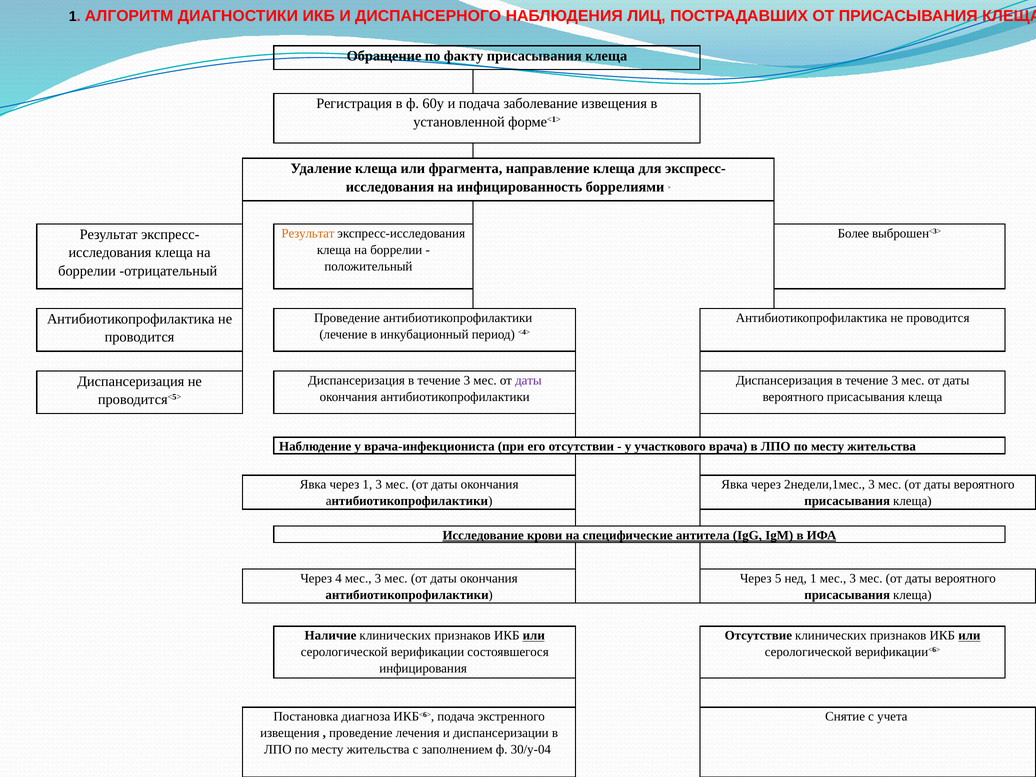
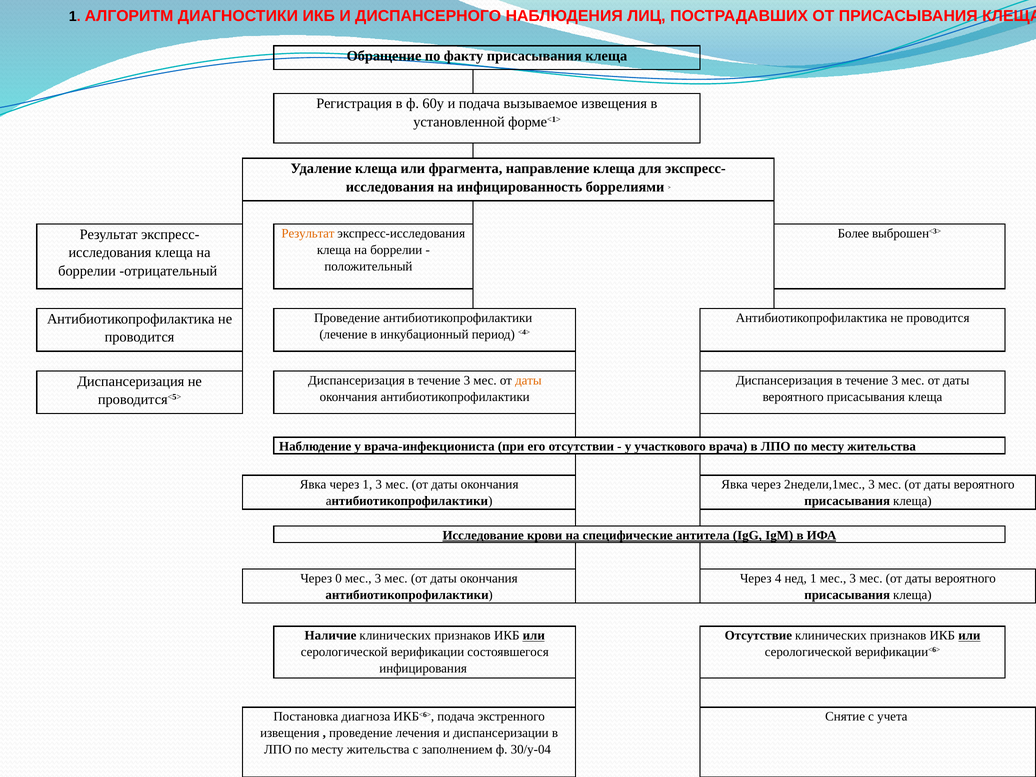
заболевание: заболевание -> вызываемое
даты at (528, 380) colour: purple -> orange
4: 4 -> 0
5: 5 -> 4
